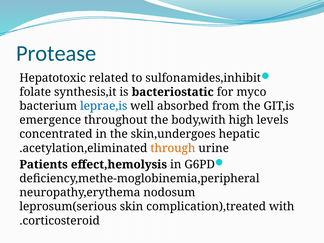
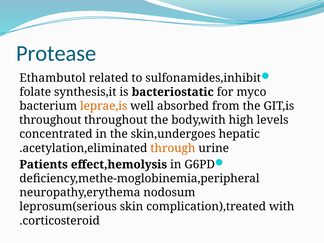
Hepatotoxic: Hepatotoxic -> Ethambutol
leprae,is colour: blue -> orange
emergence at (50, 120): emergence -> throughout
